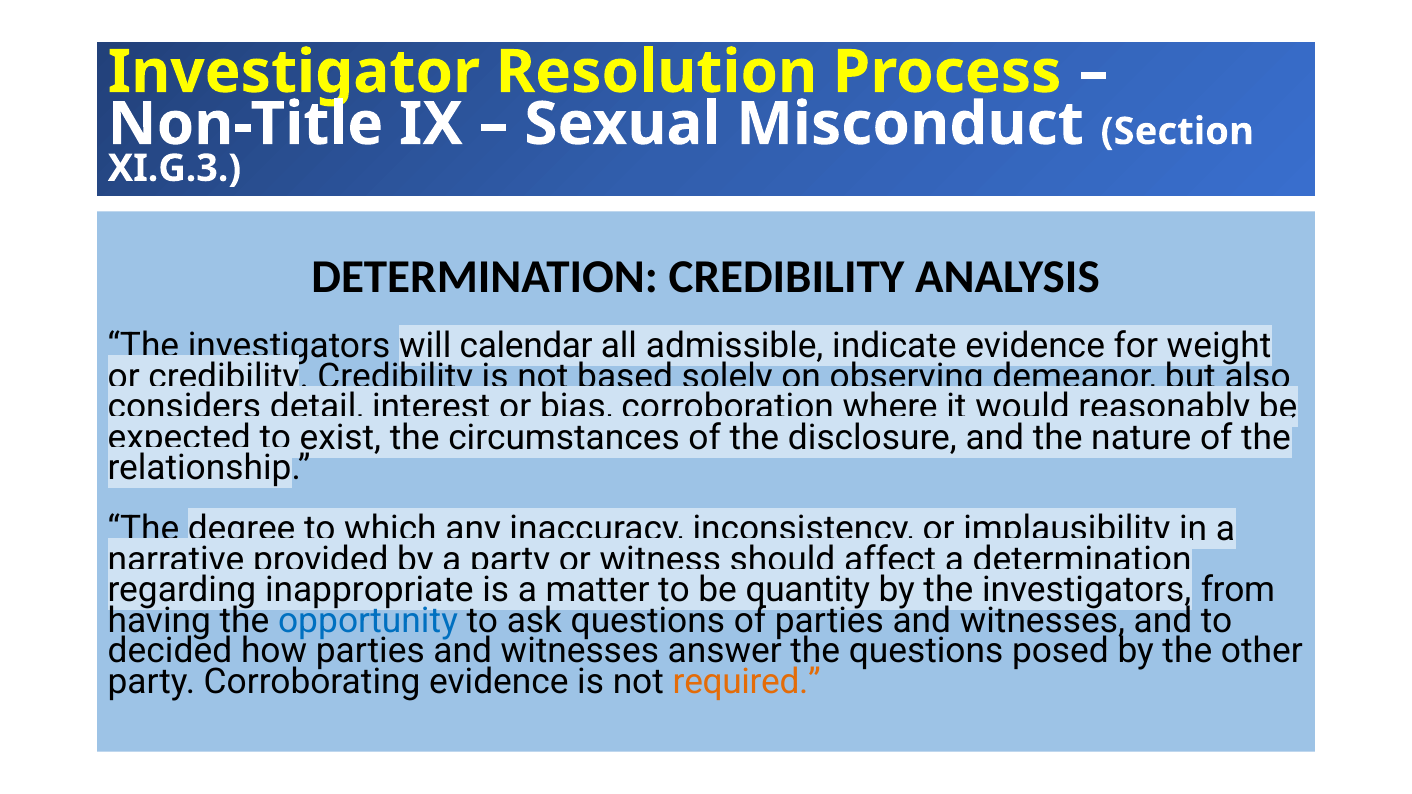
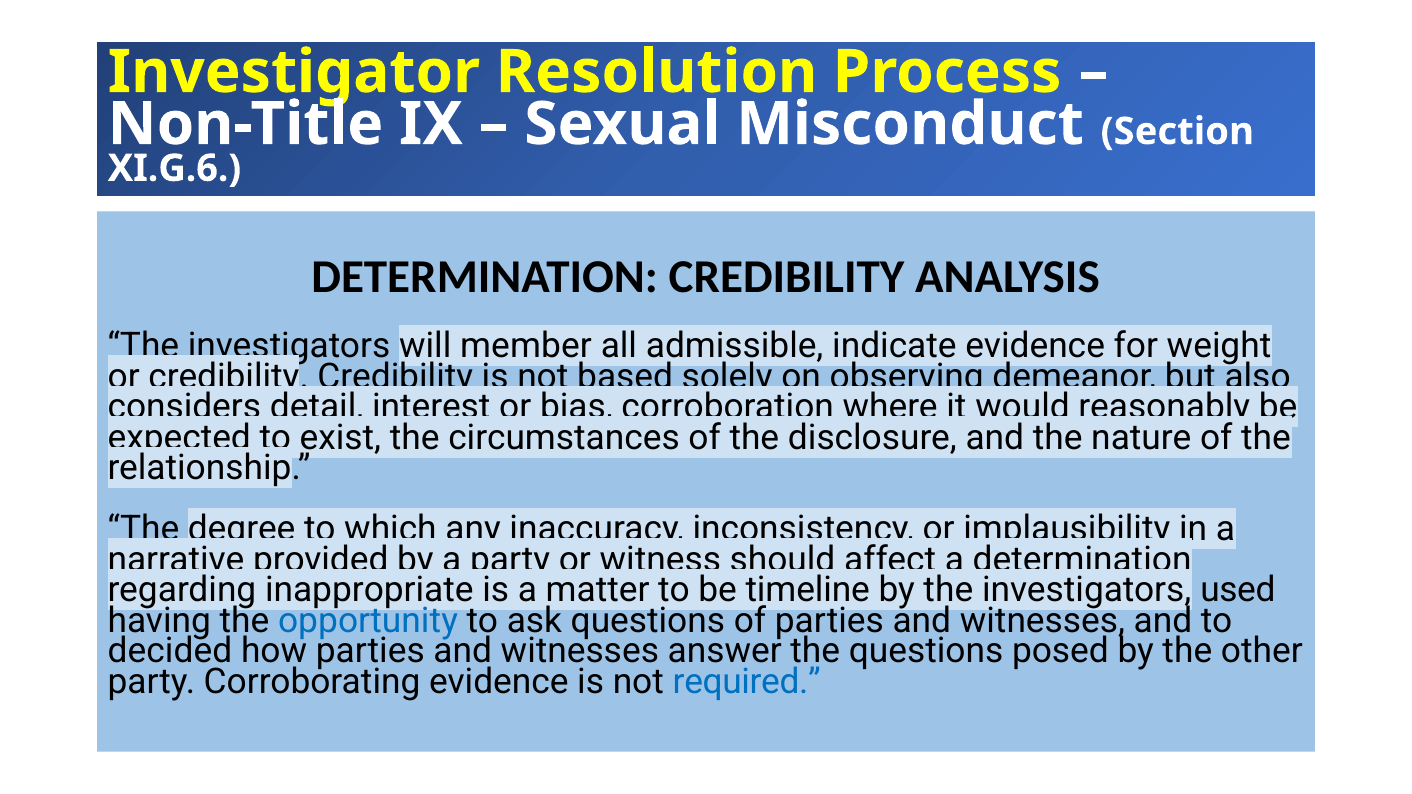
XI.G.3: XI.G.3 -> XI.G.6
calendar: calendar -> member
quantity: quantity -> timeline
from: from -> used
required colour: orange -> blue
